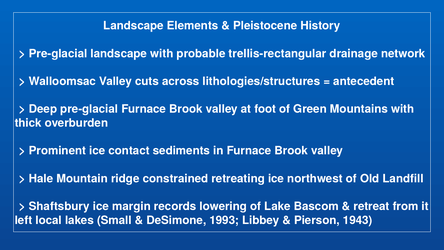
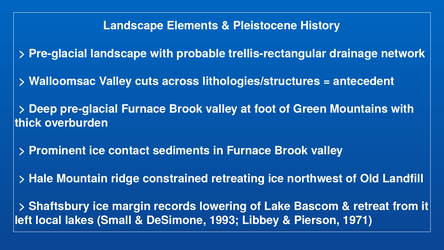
1943: 1943 -> 1971
